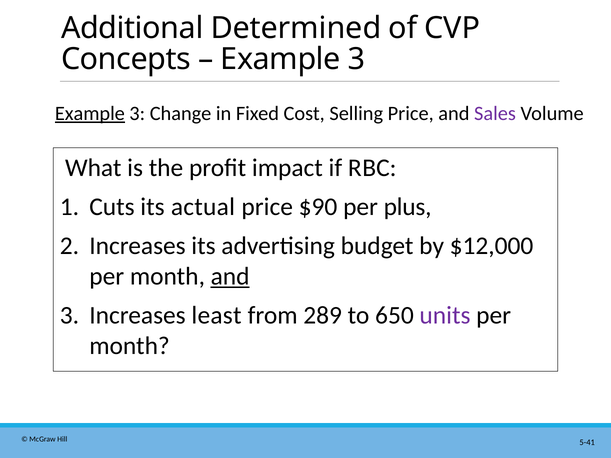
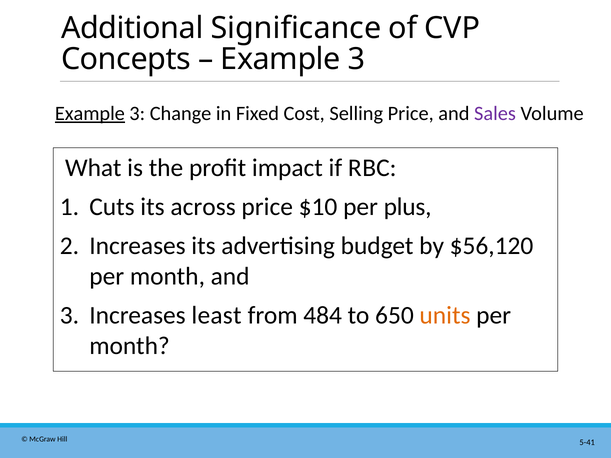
Determined: Determined -> Significance
actual: actual -> across
$90: $90 -> $10
$12,000: $12,000 -> $56,120
and at (230, 276) underline: present -> none
289: 289 -> 484
units colour: purple -> orange
